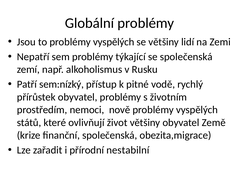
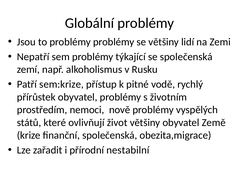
to problémy vyspělých: vyspělých -> problémy
sem:nízký: sem:nízký -> sem:krize
